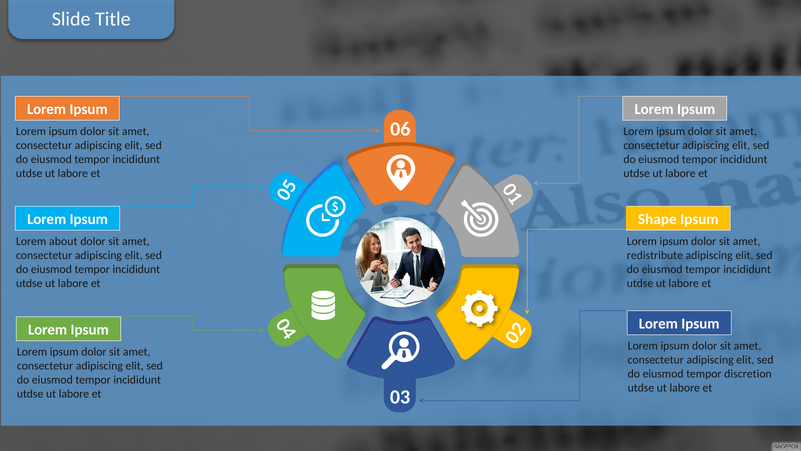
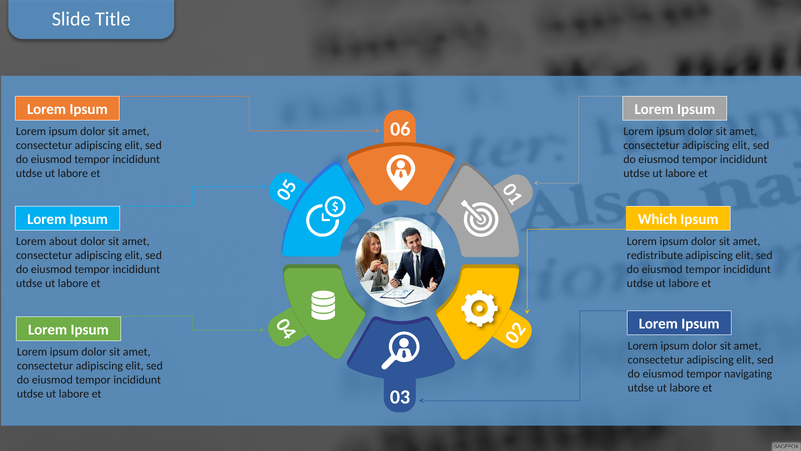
Shape: Shape -> Which
discretion: discretion -> navigating
